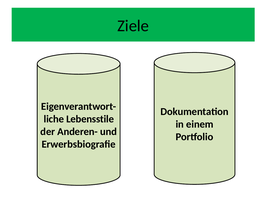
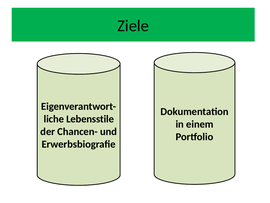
Anderen-: Anderen- -> Chancen-
